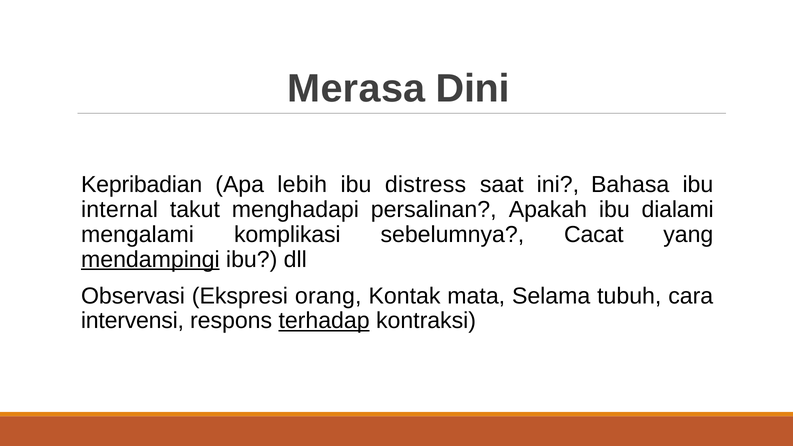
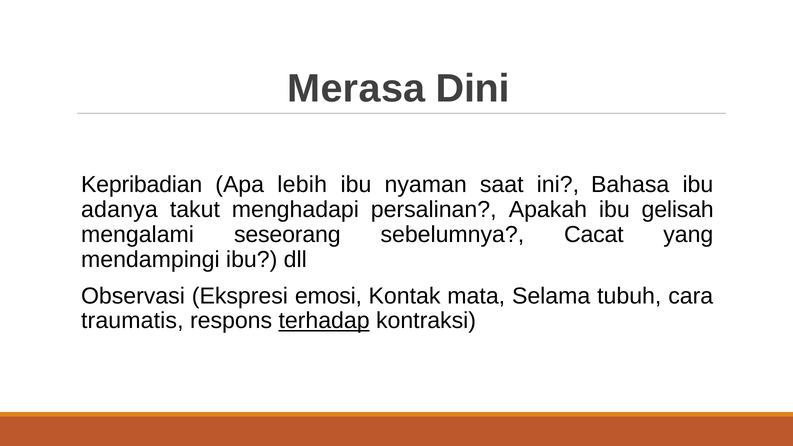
distress: distress -> nyaman
internal: internal -> adanya
dialami: dialami -> gelisah
komplikasi: komplikasi -> seseorang
mendampingi underline: present -> none
orang: orang -> emosi
intervensi: intervensi -> traumatis
